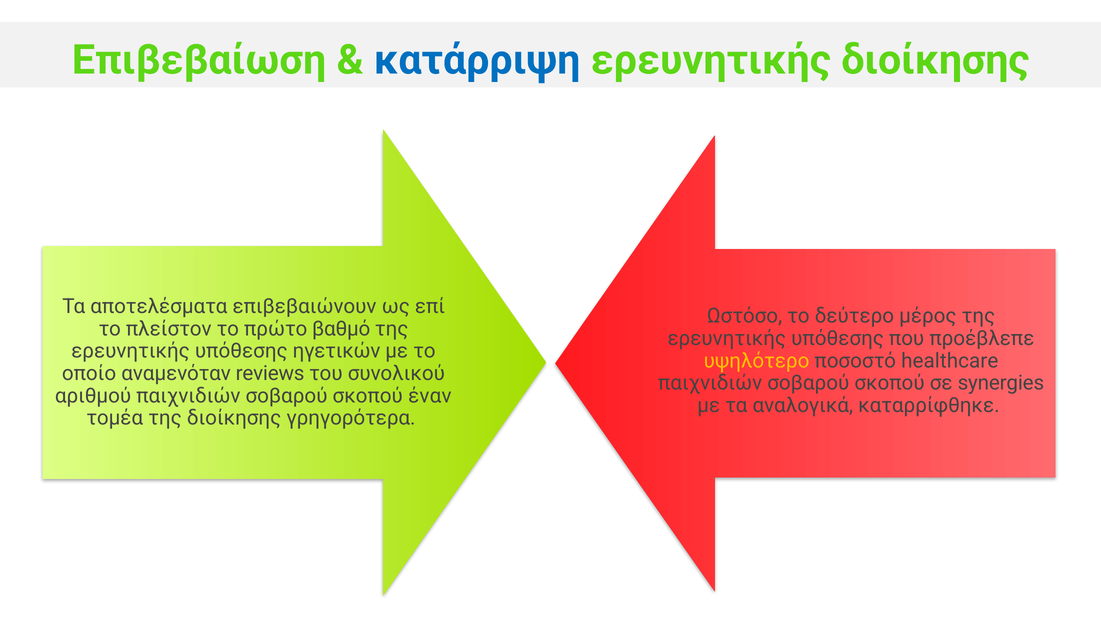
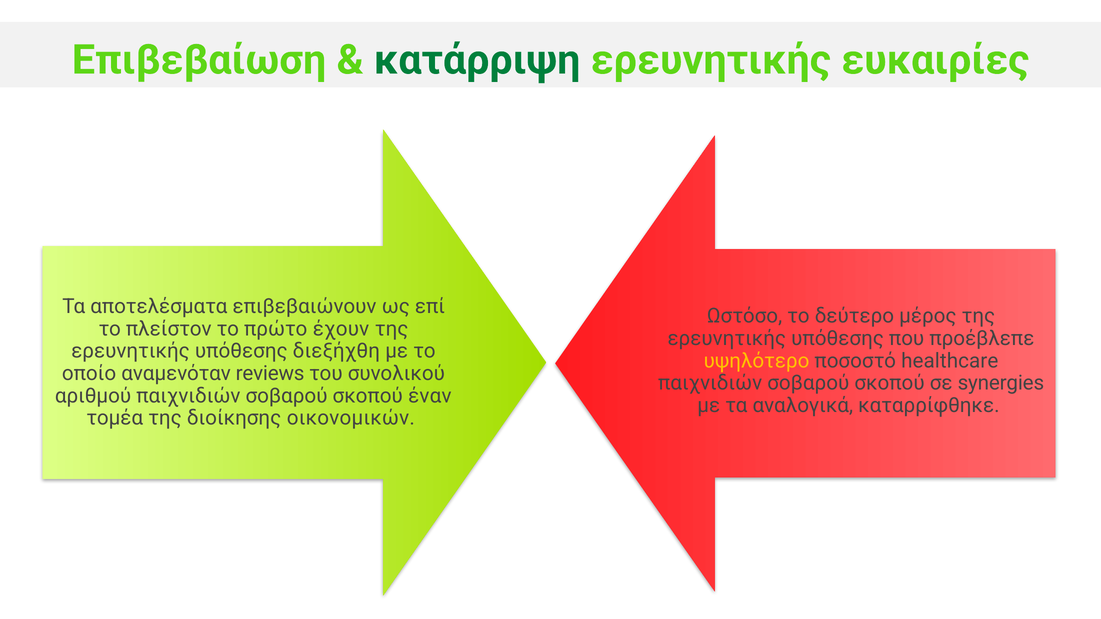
κατάρριψη colour: blue -> green
ερευνητικής διοίκησης: διοίκησης -> ευκαιρίες
βαθμό: βαθμό -> έχουν
ηγετικών: ηγετικών -> διεξήχθη
γρηγορότερα: γρηγορότερα -> οικονομικών
